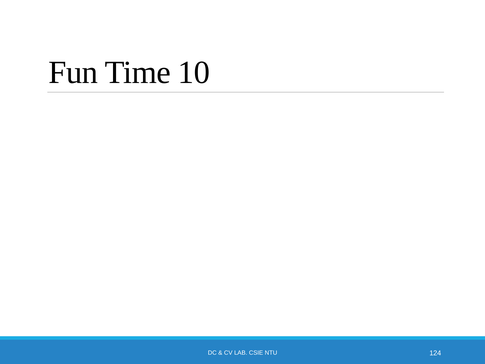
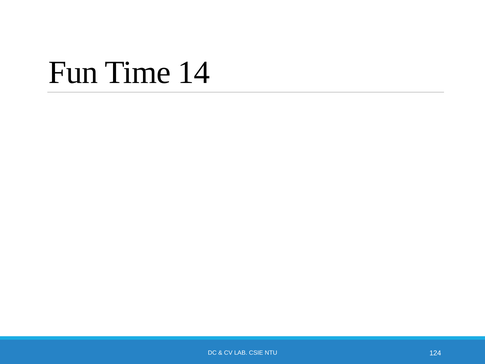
10: 10 -> 14
